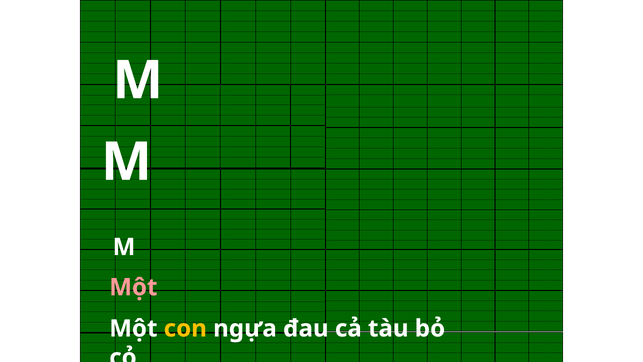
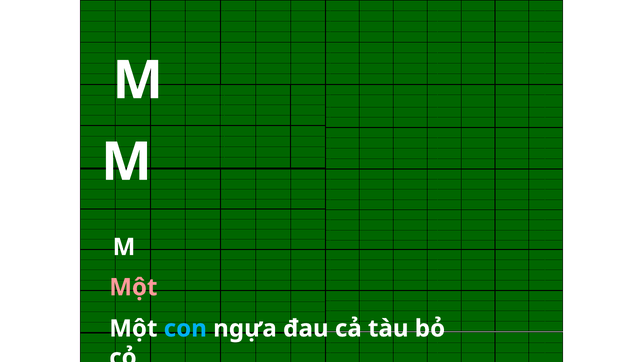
con colour: yellow -> light blue
